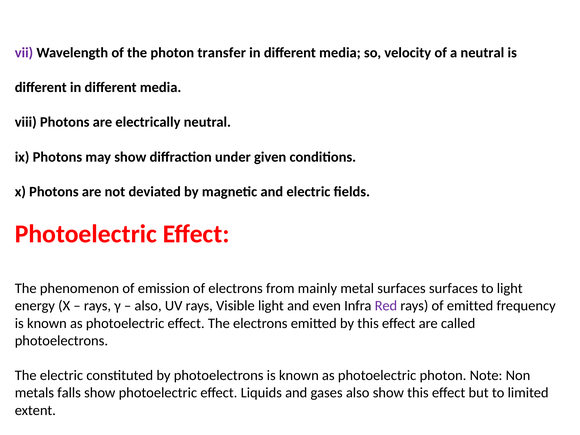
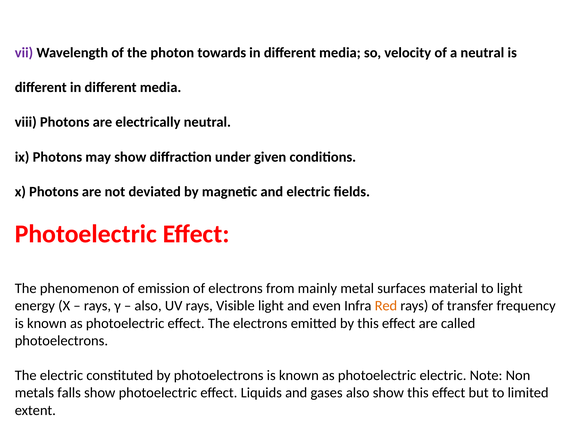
transfer: transfer -> towards
surfaces surfaces: surfaces -> material
Red colour: purple -> orange
of emitted: emitted -> transfer
photoelectric photon: photon -> electric
